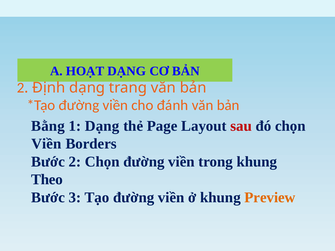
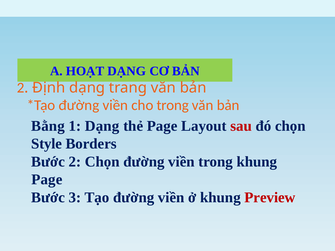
cho đánh: đánh -> trong
Viền at (46, 144): Viền -> Style
Theo at (47, 180): Theo -> Page
Preview colour: orange -> red
